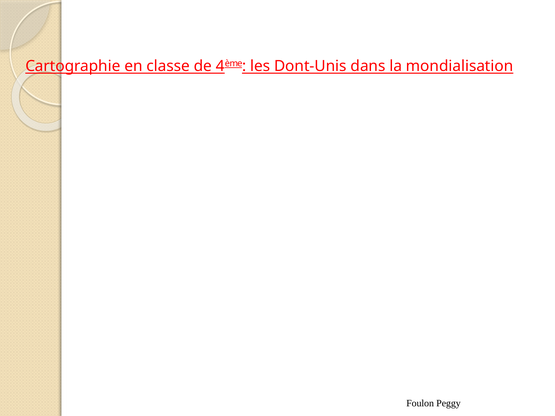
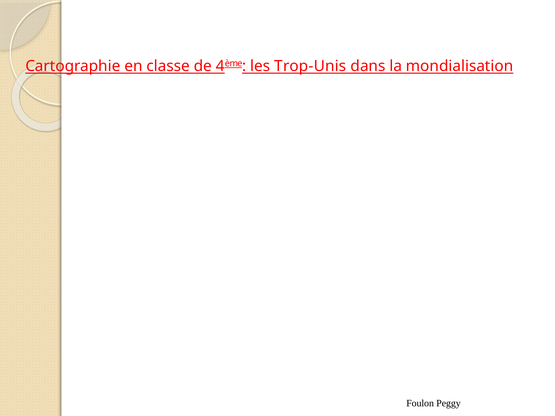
Dont-Unis: Dont-Unis -> Trop-Unis
